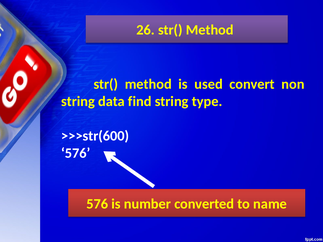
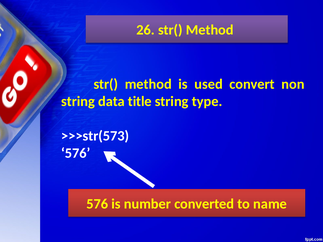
find: find -> title
>>>str(600: >>>str(600 -> >>>str(573
